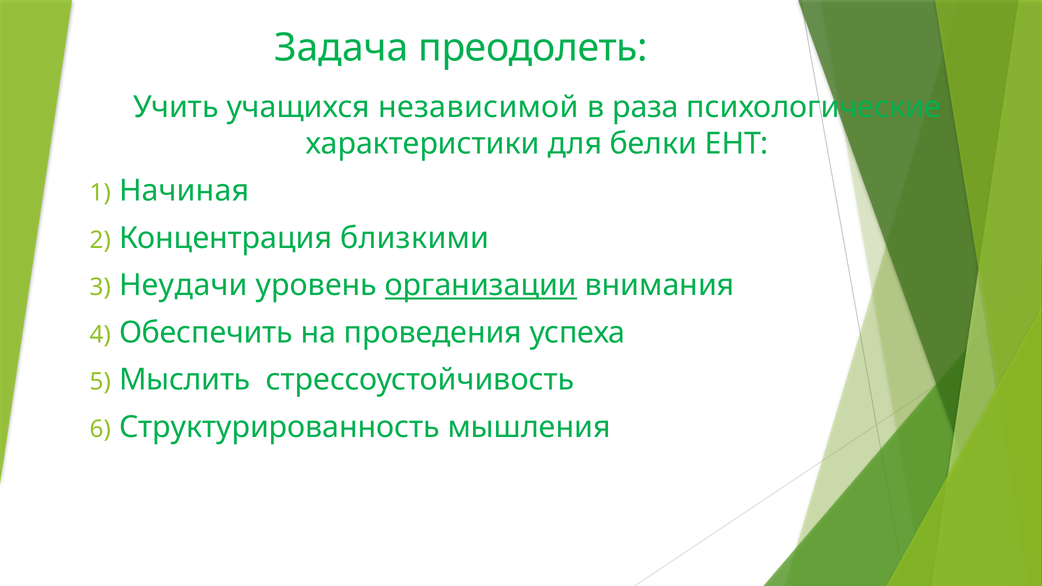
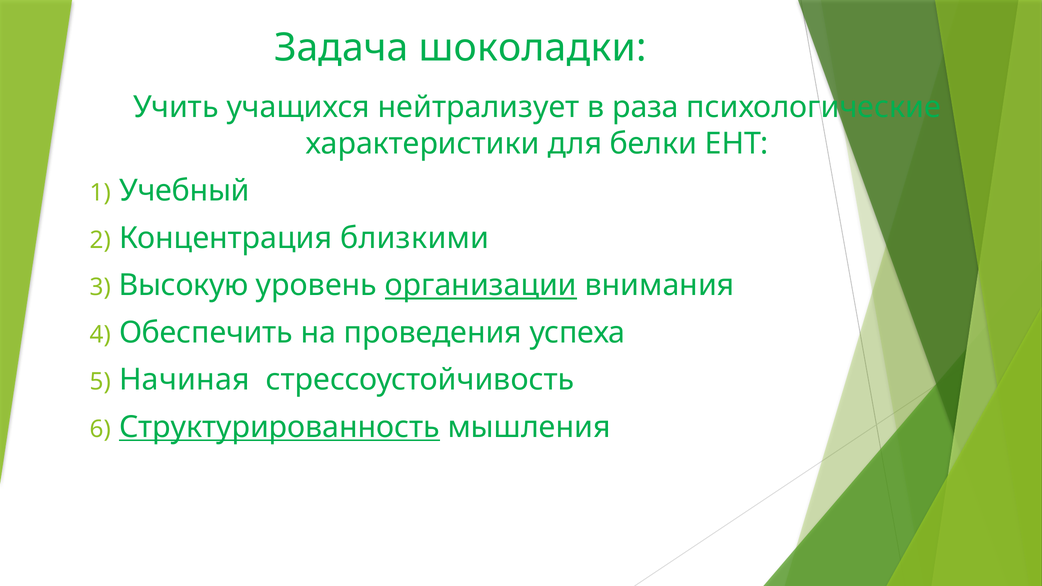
преодолеть: преодолеть -> шоколадки
независимой: независимой -> нейтрализует
Начиная: Начиная -> Учебный
Неудачи: Неудачи -> Высокую
Мыслить: Мыслить -> Начиная
Структурированность underline: none -> present
